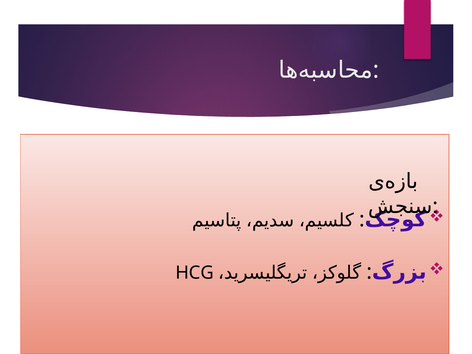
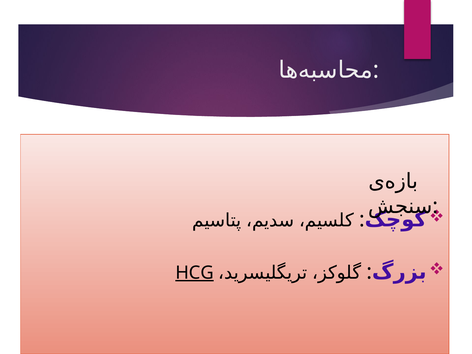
HCG underline: none -> present
